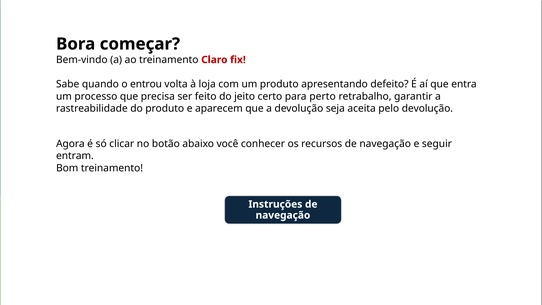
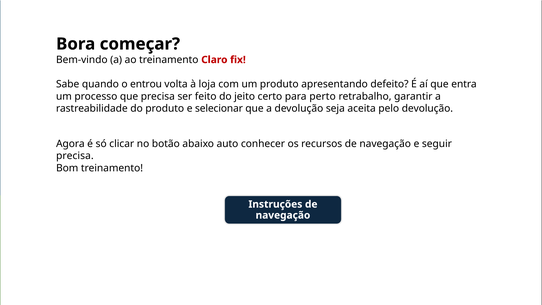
aparecem: aparecem -> selecionar
você: você -> auto
entram at (75, 156): entram -> precisa
